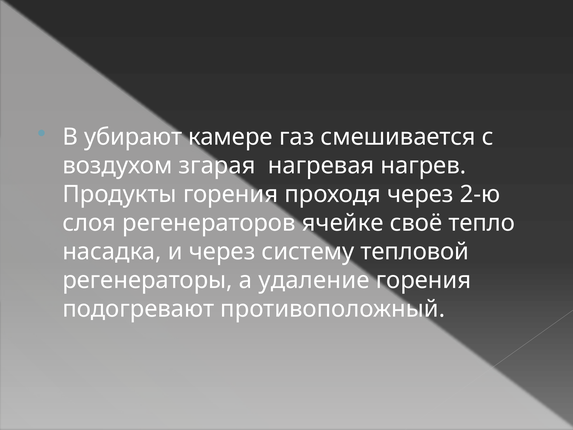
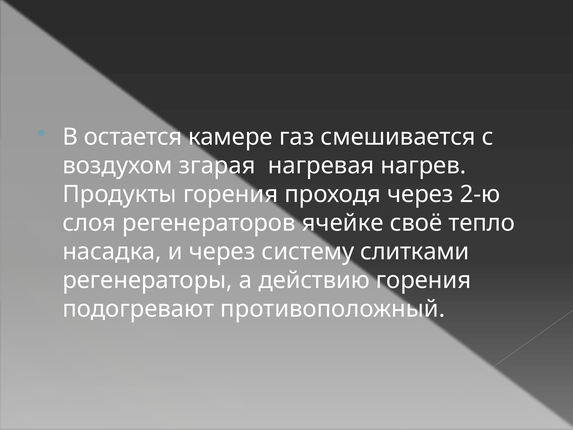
убирают: убирают -> остается
тепловой: тепловой -> слитками
удаление: удаление -> действию
